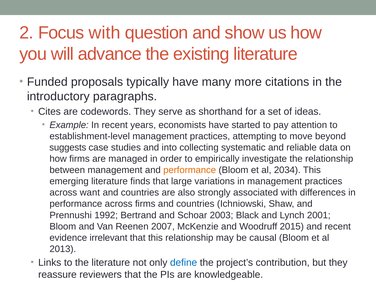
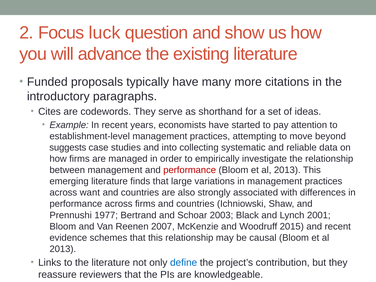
Focus with: with -> luck
performance at (190, 170) colour: orange -> red
2034 at (287, 170): 2034 -> 2013
1992: 1992 -> 1977
irrelevant: irrelevant -> schemes
